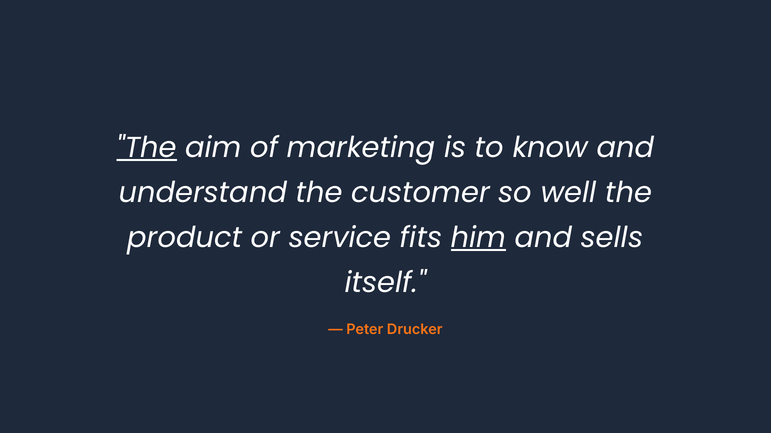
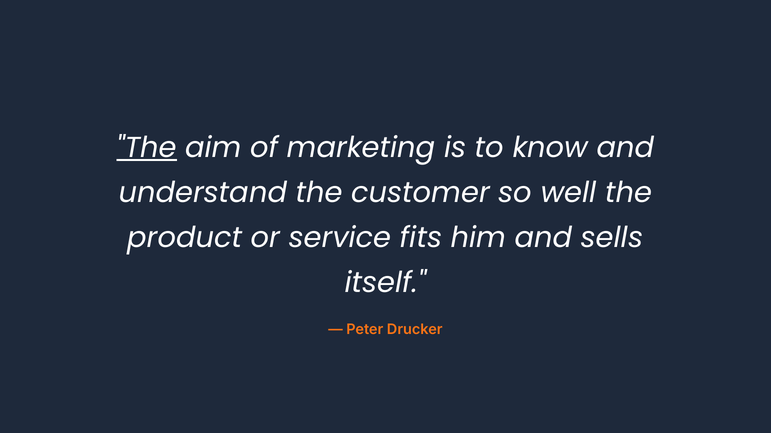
him underline: present -> none
